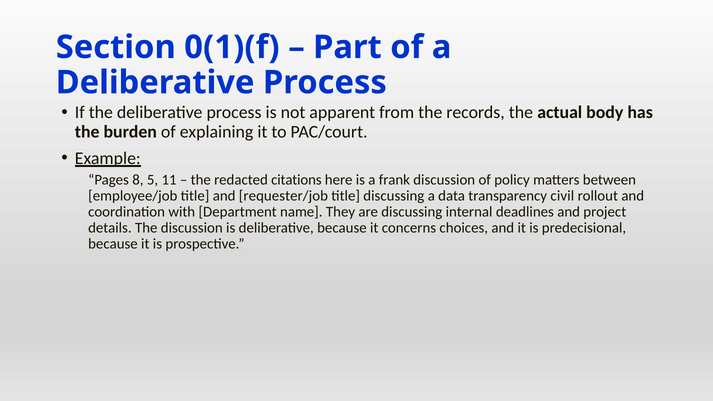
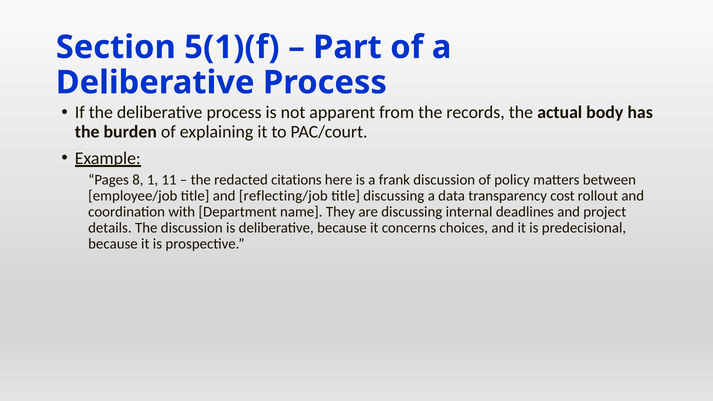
0(1)(f: 0(1)(f -> 5(1)(f
5: 5 -> 1
requester/job: requester/job -> reflecting/job
civil: civil -> cost
